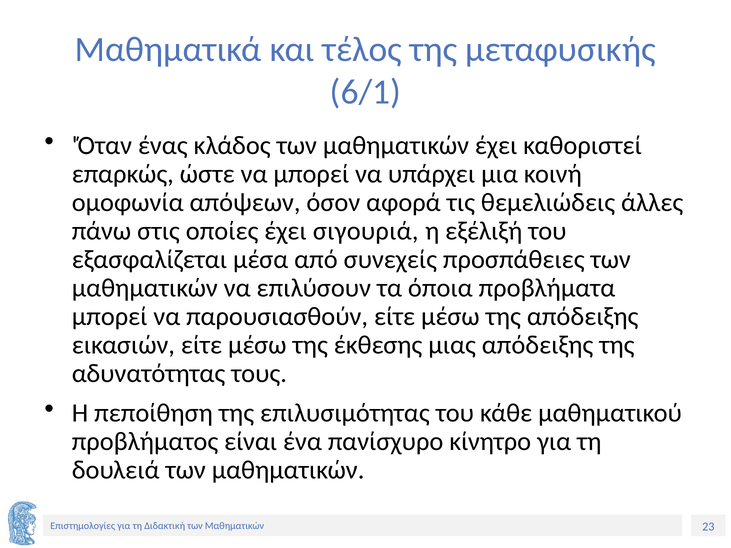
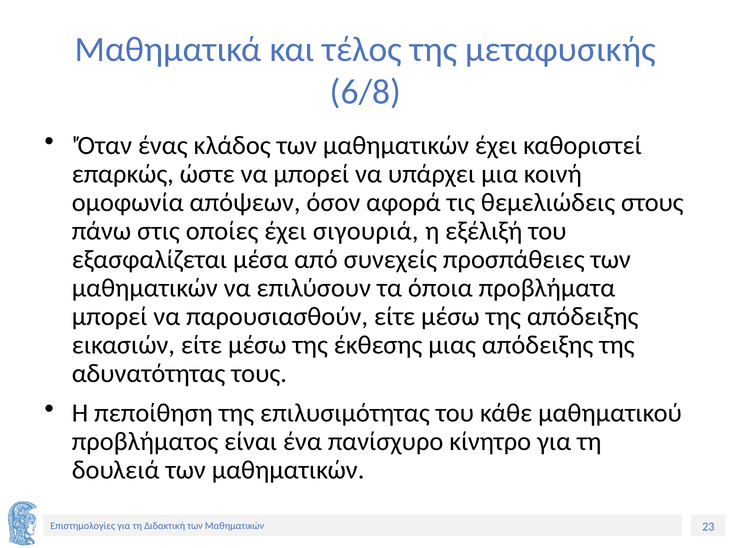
6/1: 6/1 -> 6/8
άλλες: άλλες -> στους
